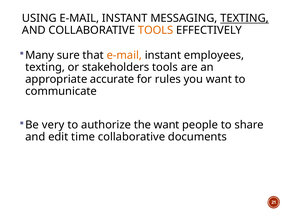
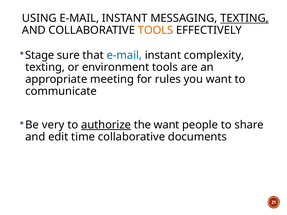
Many: Many -> Stage
e-mail at (124, 55) colour: orange -> blue
employees: employees -> complexity
stakeholders: stakeholders -> environment
accurate: accurate -> meeting
authorize underline: none -> present
